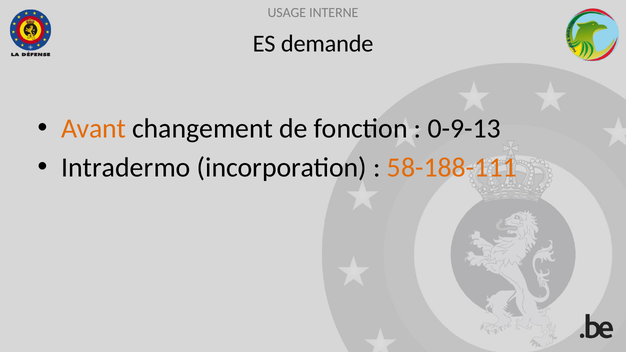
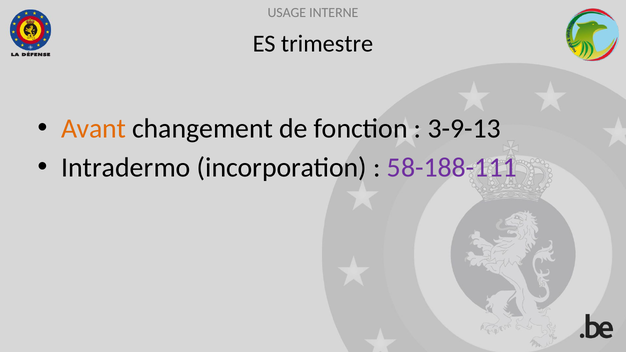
demande: demande -> trimestre
0-9-13: 0-9-13 -> 3-9-13
58-188-111 colour: orange -> purple
